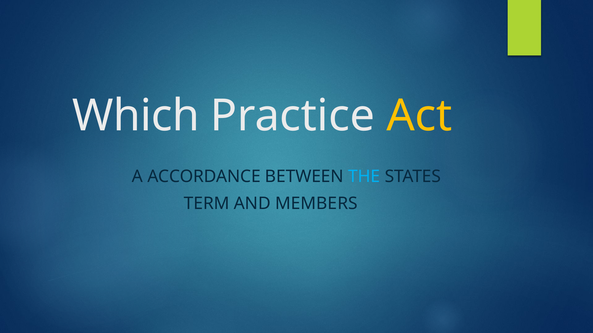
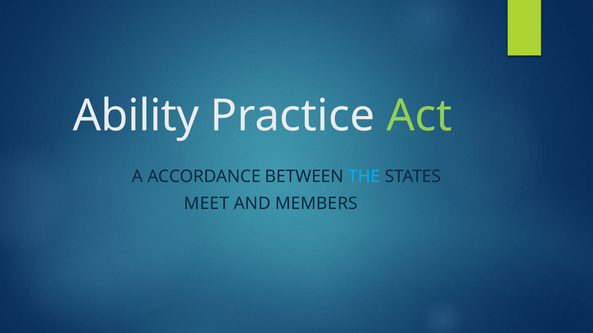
Which: Which -> Ability
Act colour: yellow -> light green
TERM: TERM -> MEET
